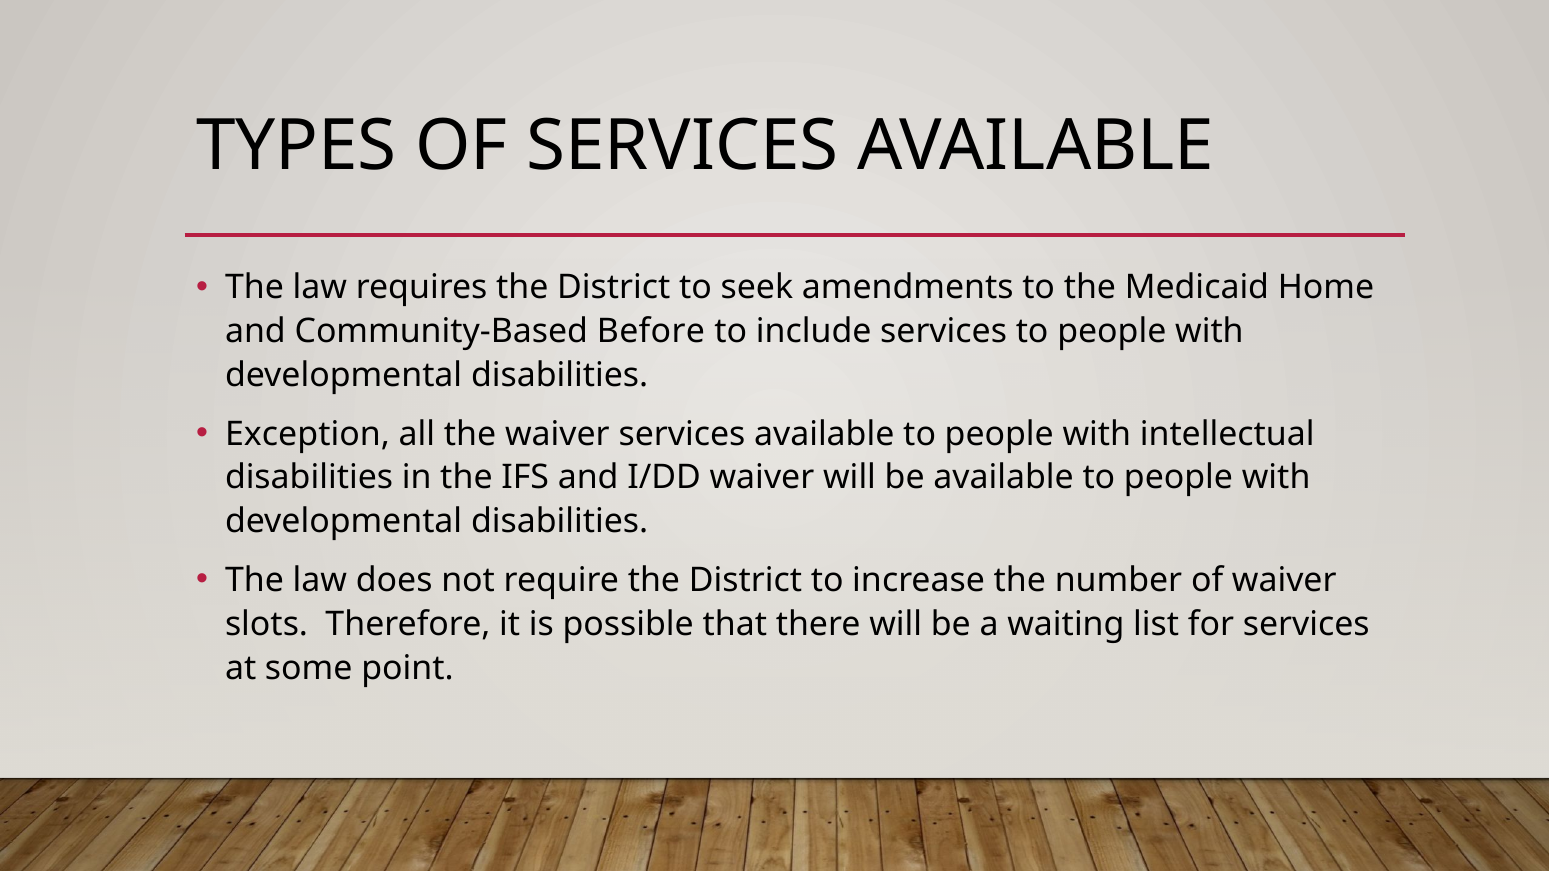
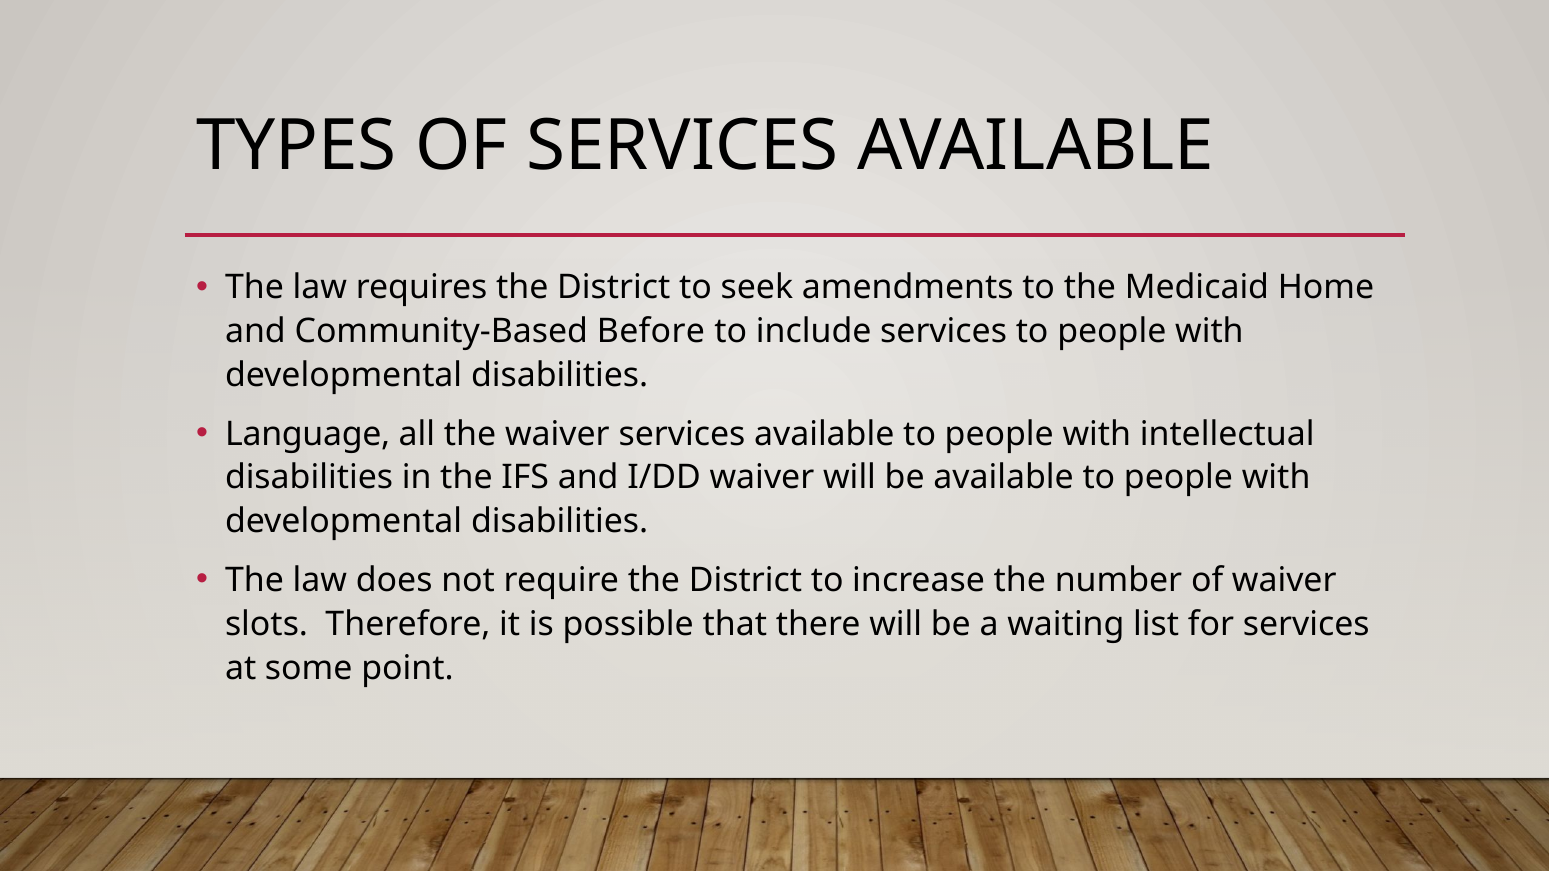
Exception: Exception -> Language
